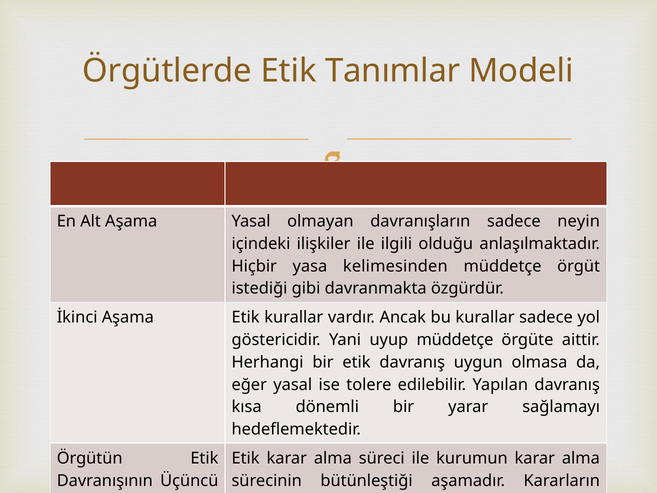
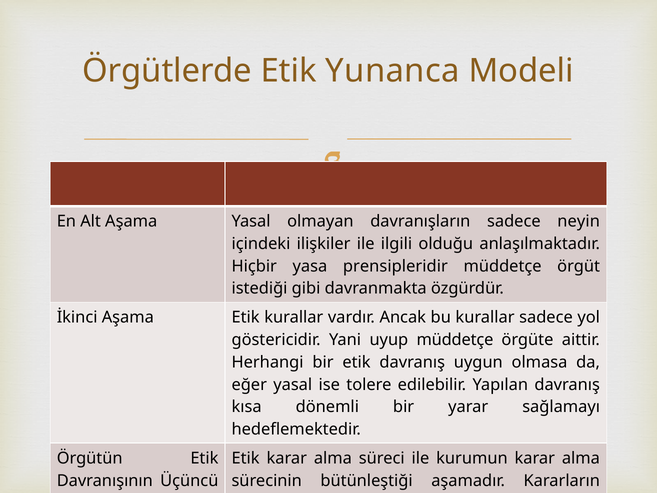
Tanımlar: Tanımlar -> Yunanca
kelimesinden: kelimesinden -> prensipleridir
